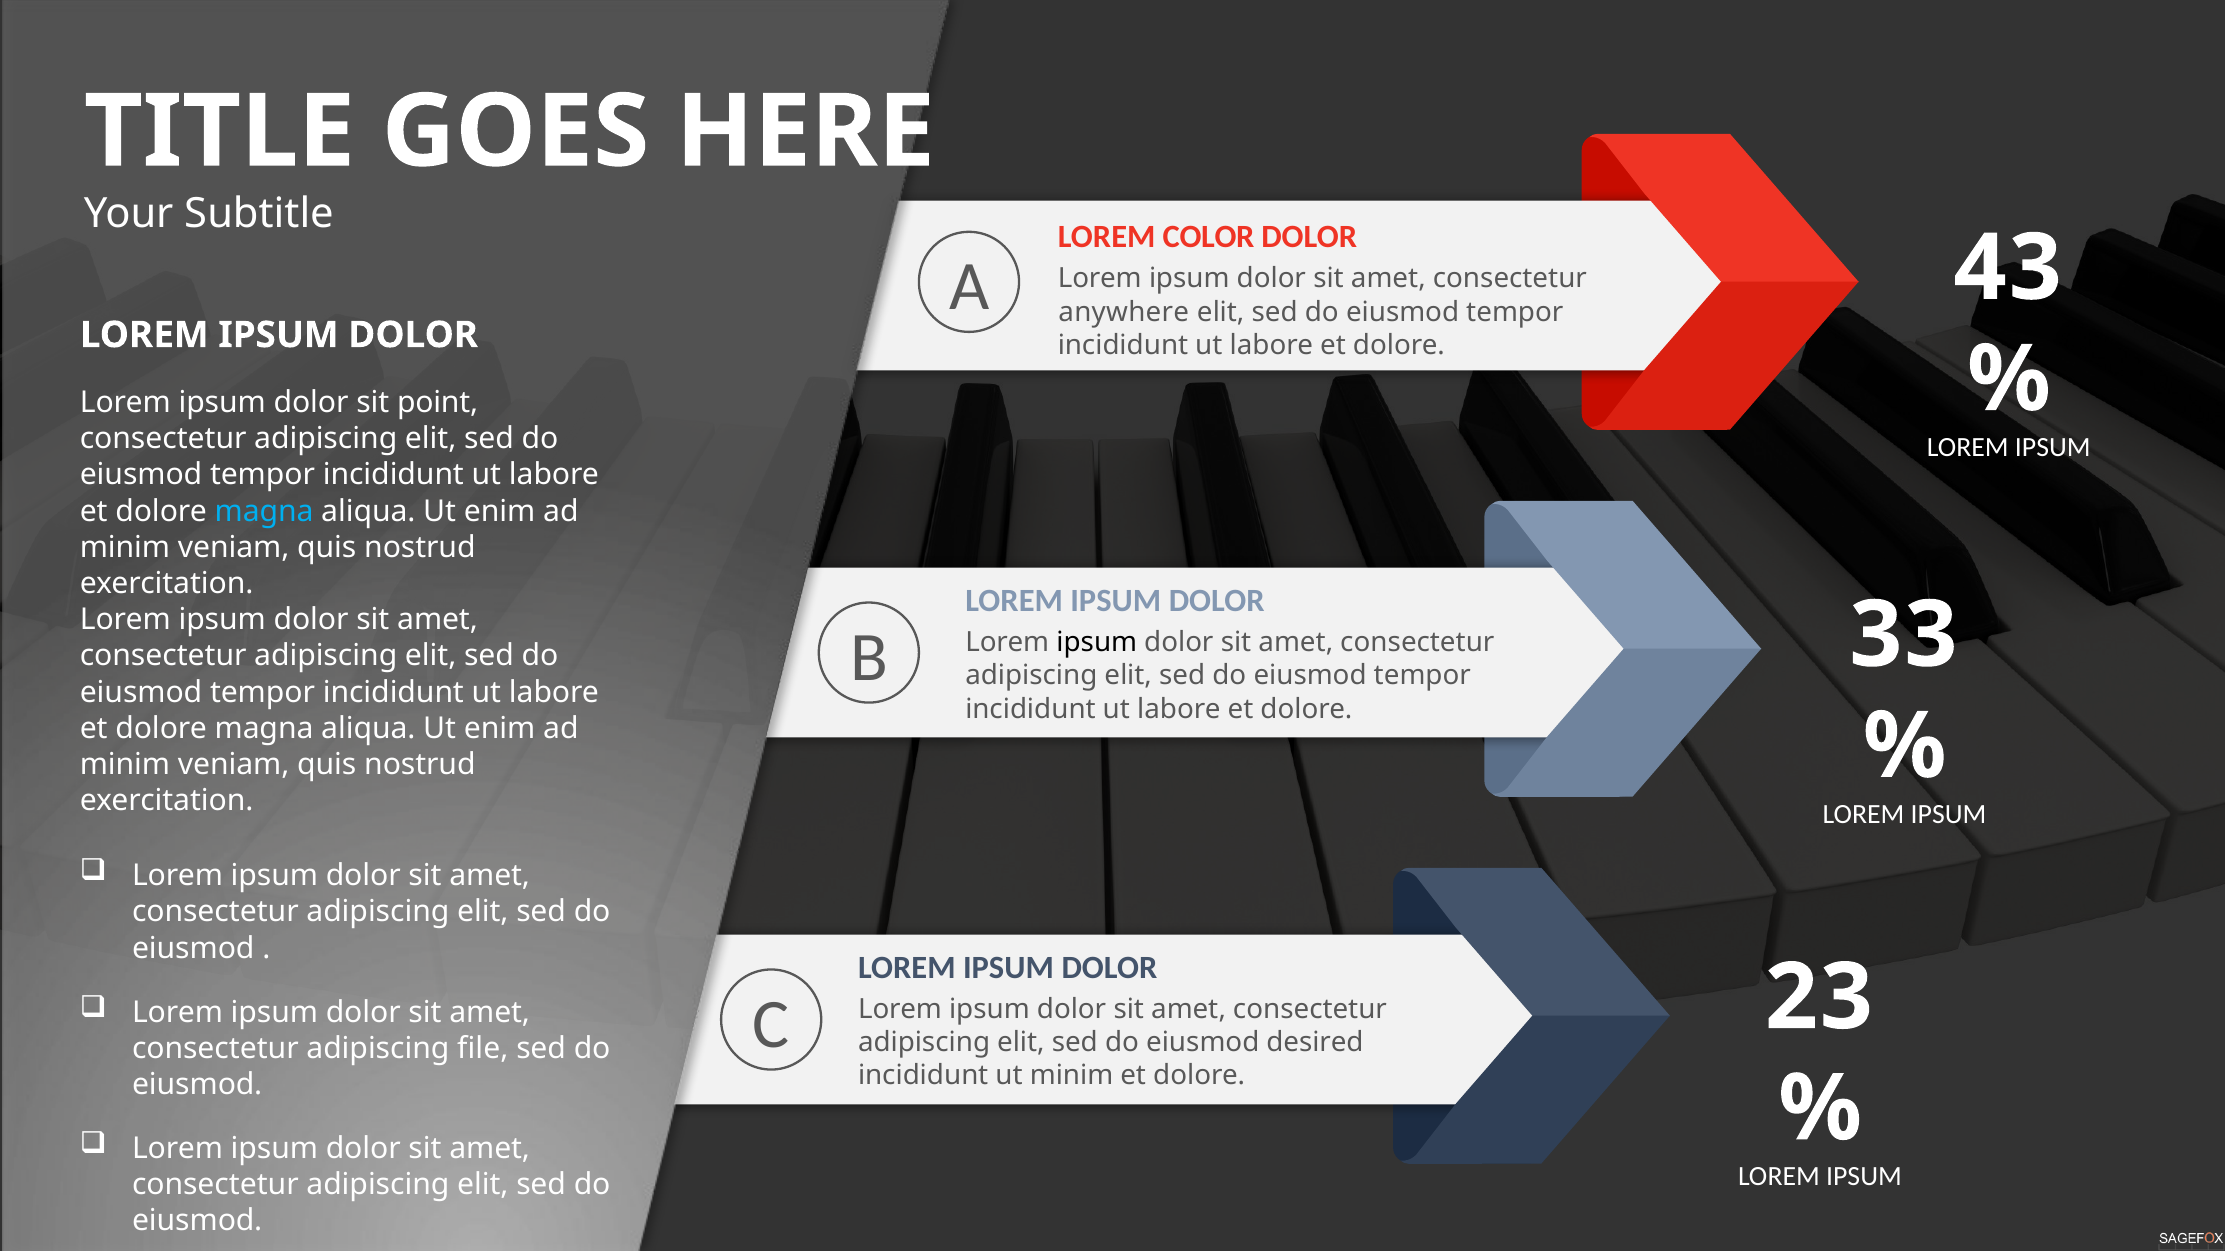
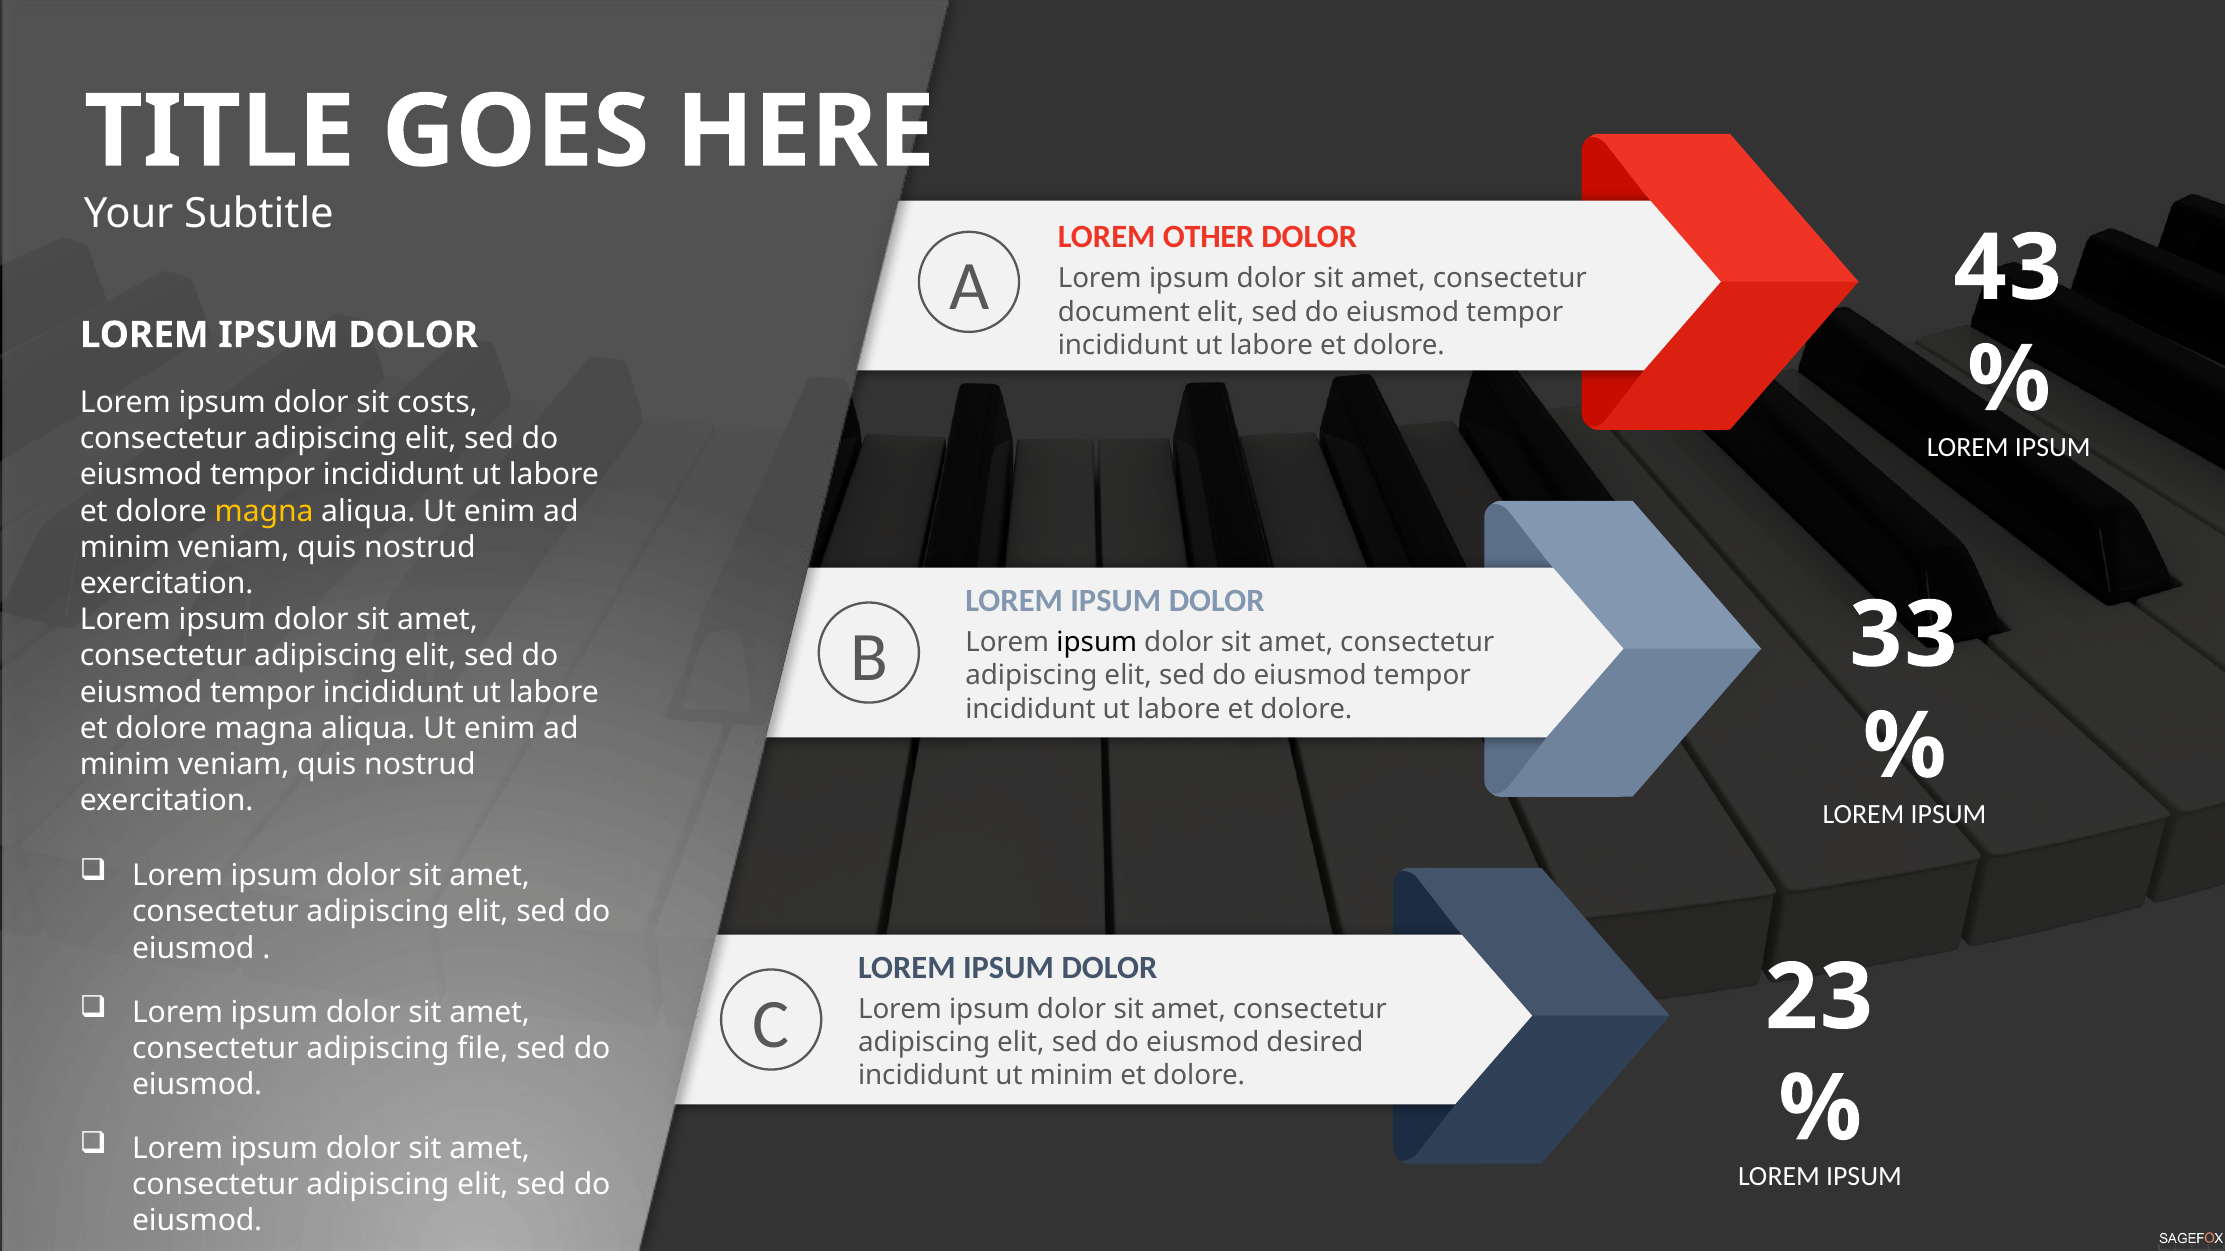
COLOR: COLOR -> OTHER
anywhere: anywhere -> document
point: point -> costs
magna at (264, 511) colour: light blue -> yellow
